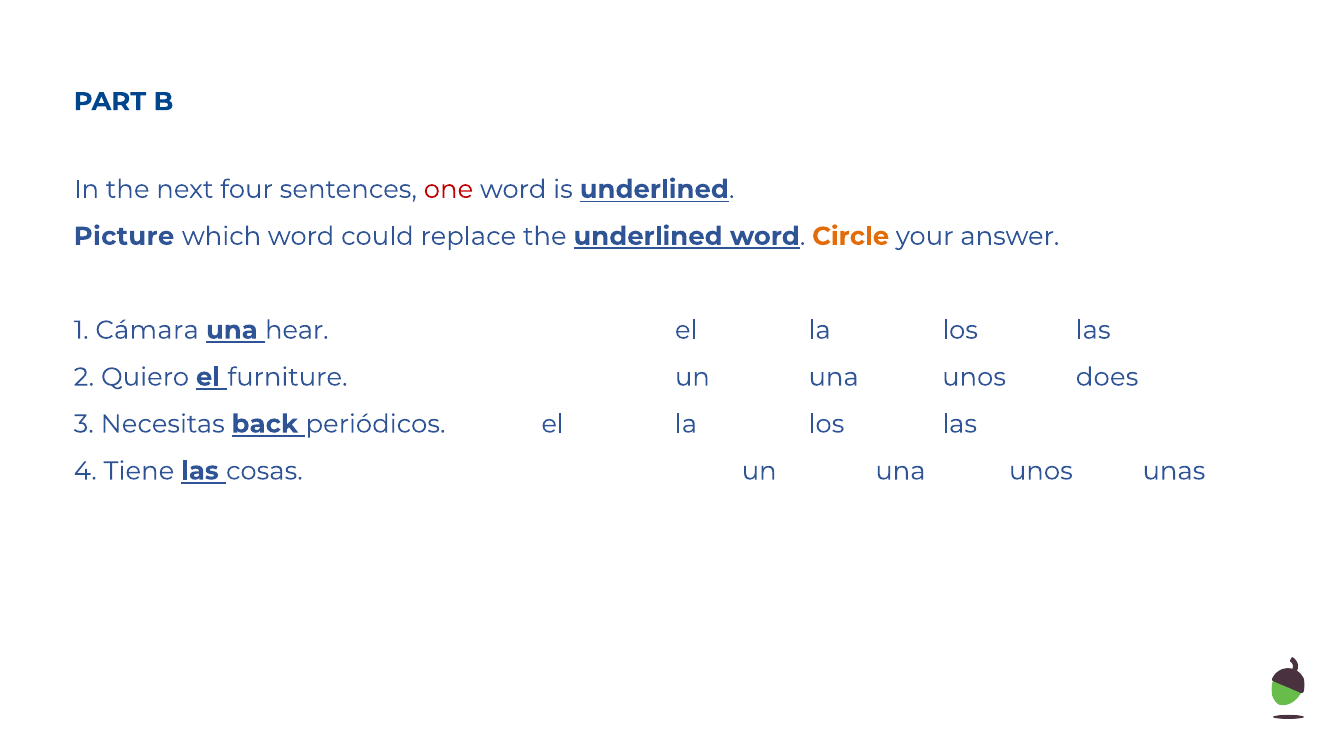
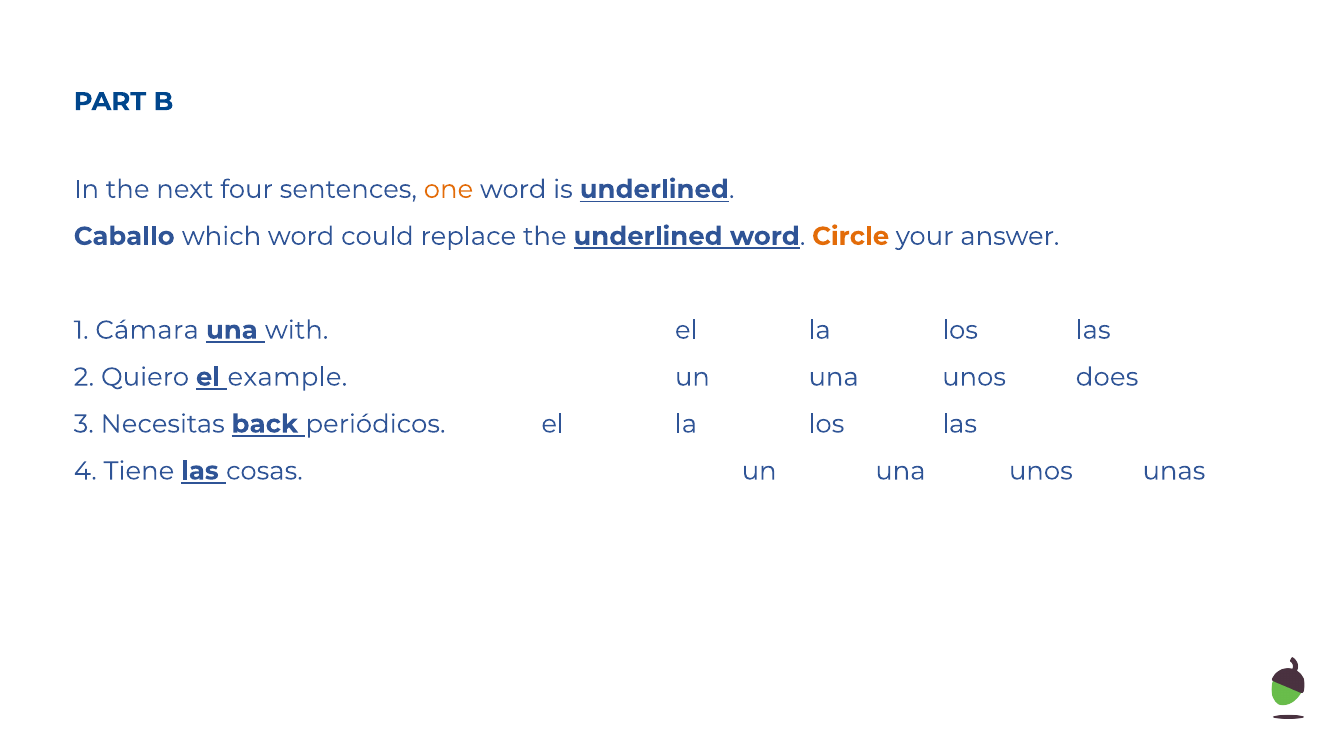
one colour: red -> orange
Picture: Picture -> Caballo
hear: hear -> with
furniture: furniture -> example
